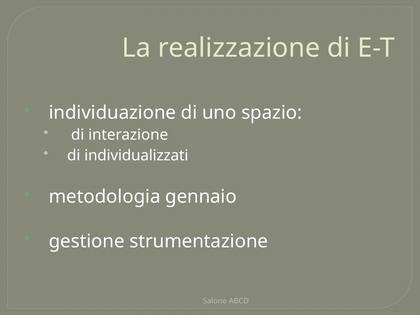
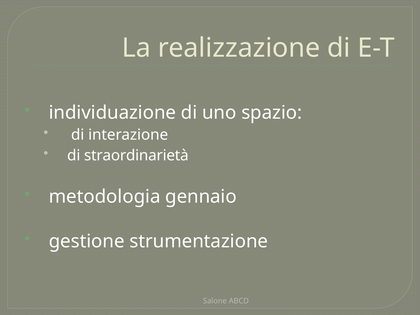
individualizzati: individualizzati -> straordinarietà
